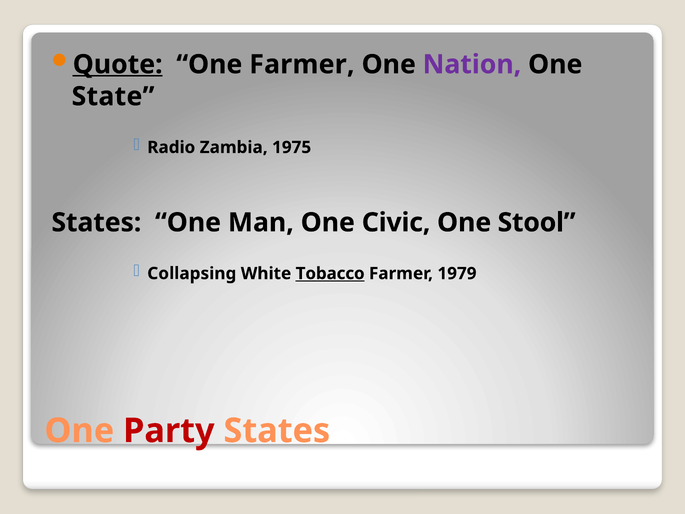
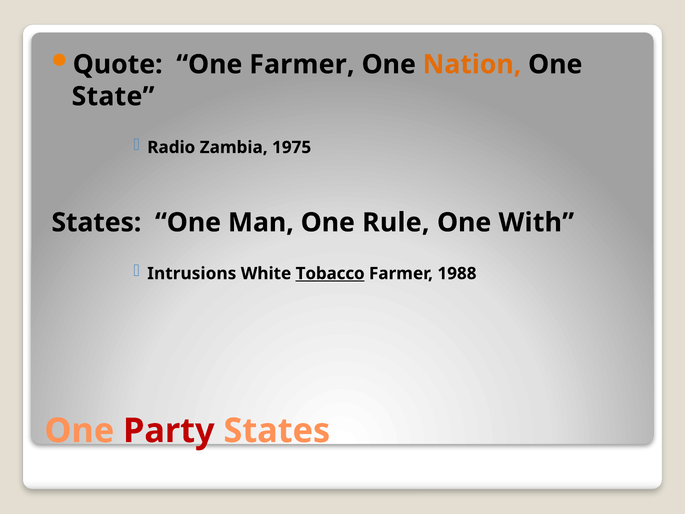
Quote underline: present -> none
Nation colour: purple -> orange
Civic: Civic -> Rule
Stool: Stool -> With
Collapsing: Collapsing -> Intrusions
1979: 1979 -> 1988
